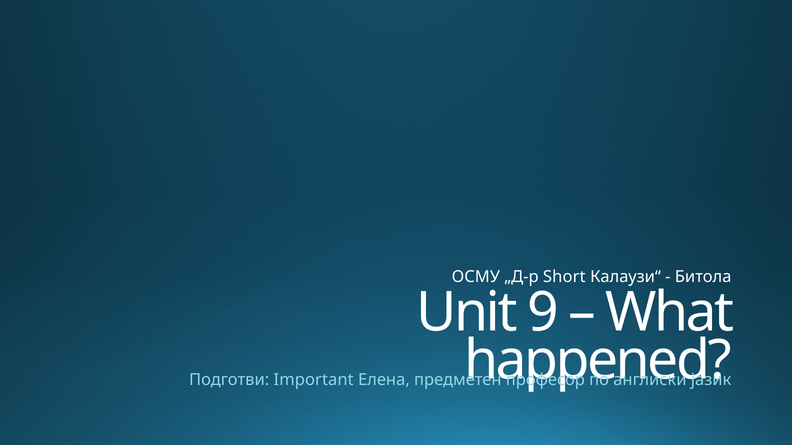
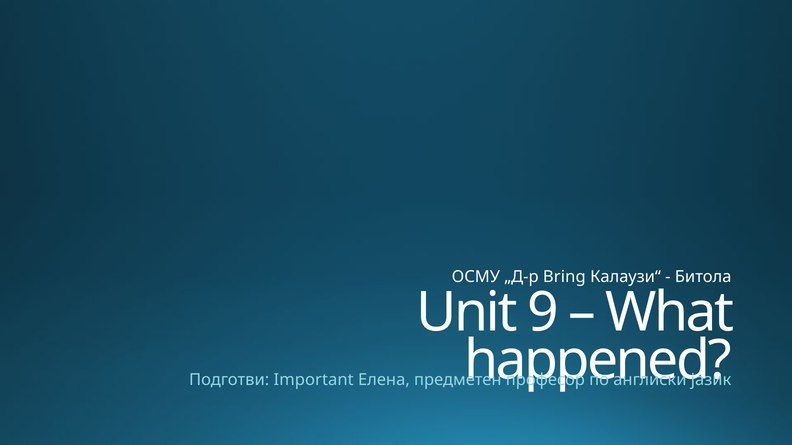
Short: Short -> Bring
